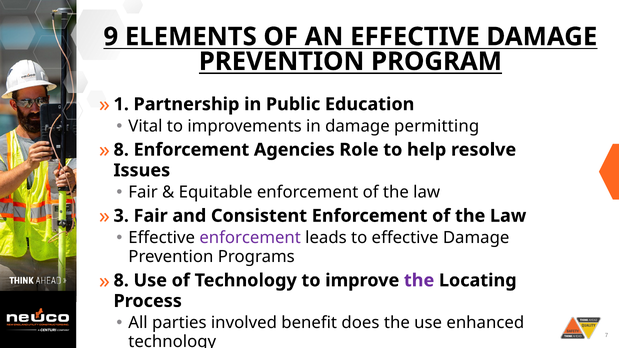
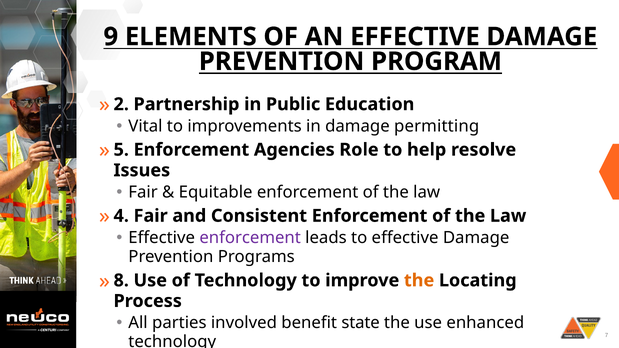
1: 1 -> 2
8 at (121, 150): 8 -> 5
3: 3 -> 4
the at (419, 281) colour: purple -> orange
does: does -> state
